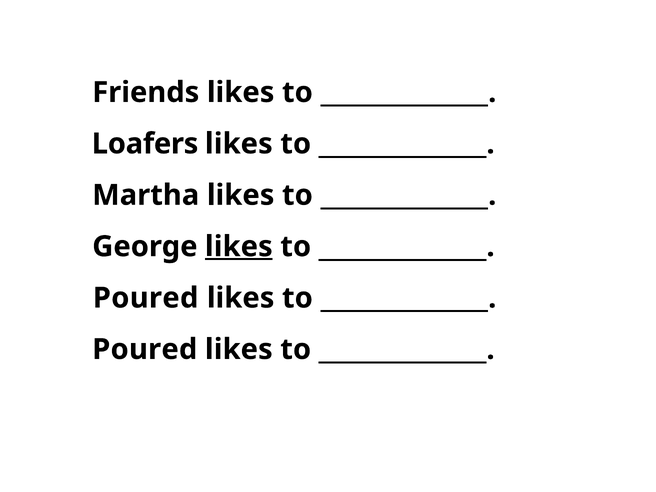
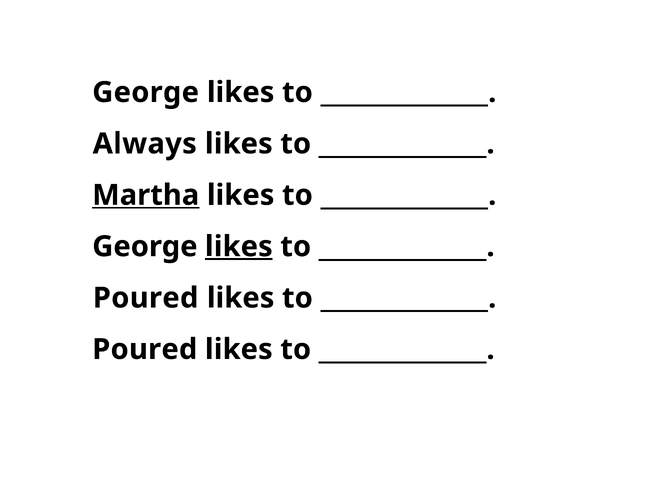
Friends at (146, 92): Friends -> George
Loafers: Loafers -> Always
Martha underline: none -> present
